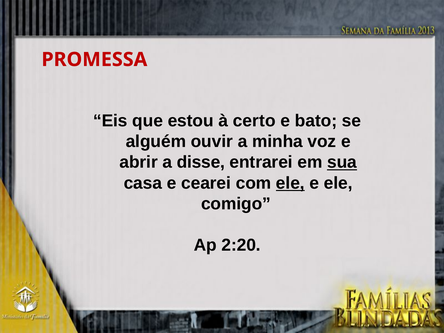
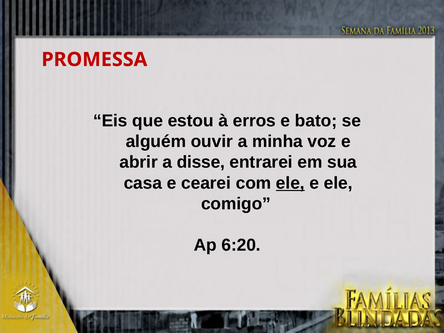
certo: certo -> erros
sua underline: present -> none
2:20: 2:20 -> 6:20
